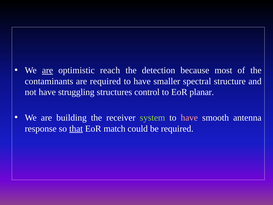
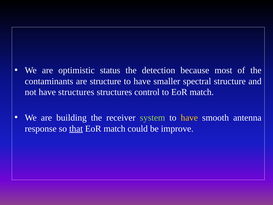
are at (47, 70) underline: present -> none
reach: reach -> status
are required: required -> structure
have struggling: struggling -> structures
to EoR planar: planar -> match
have at (189, 118) colour: pink -> yellow
be required: required -> improve
